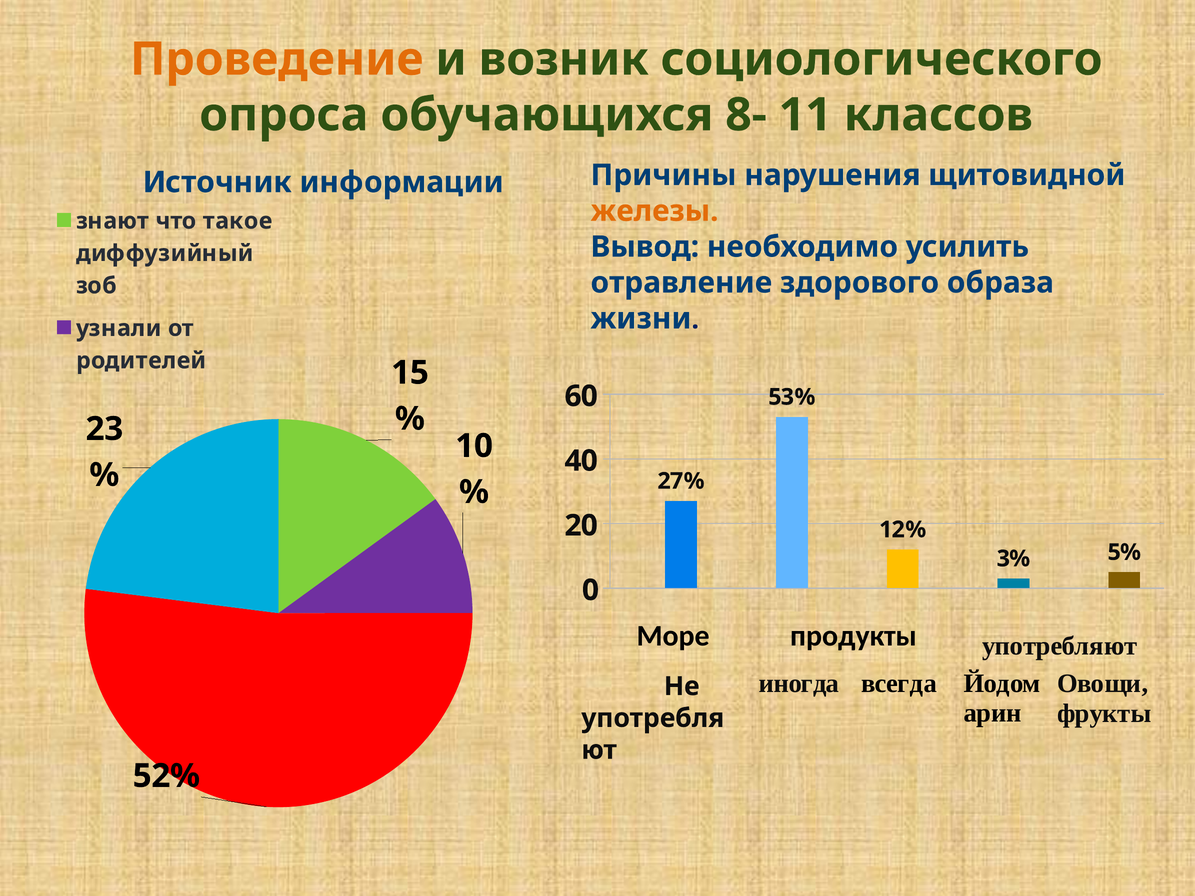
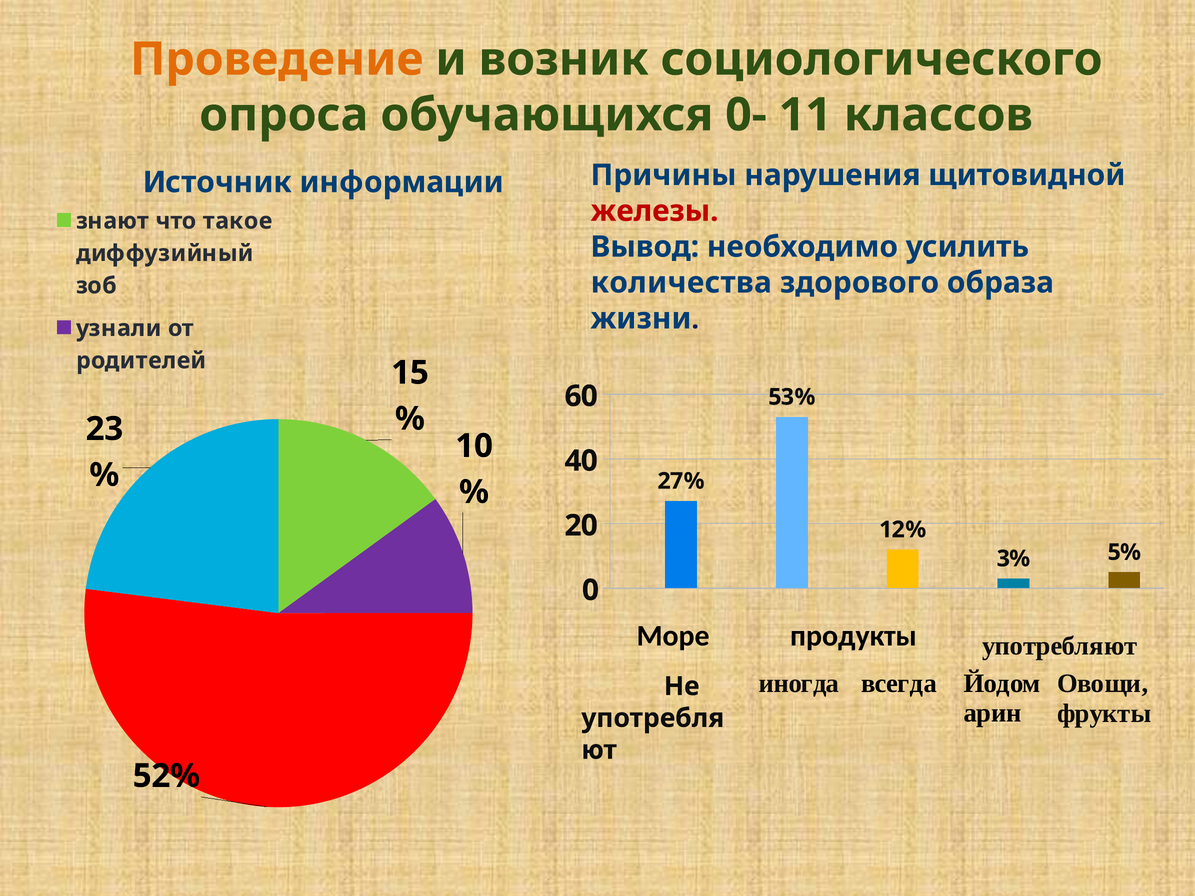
8-: 8- -> 0-
железы colour: orange -> red
отравление: отравление -> количества
